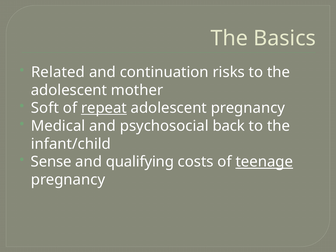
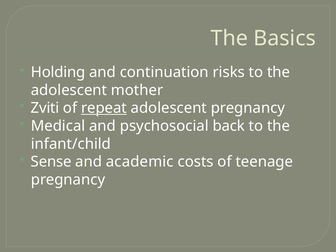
Related: Related -> Holding
Soft: Soft -> Zviti
qualifying: qualifying -> academic
teenage underline: present -> none
